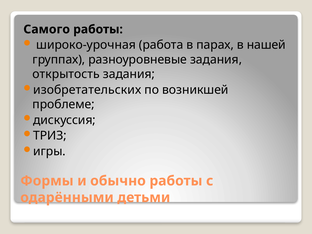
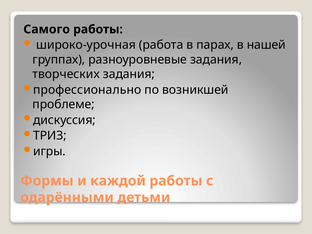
открытость: открытость -> творческих
изобретательских: изобретательских -> профессионально
обычно: обычно -> каждой
